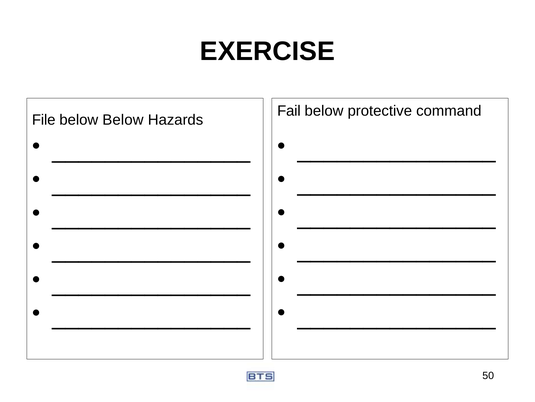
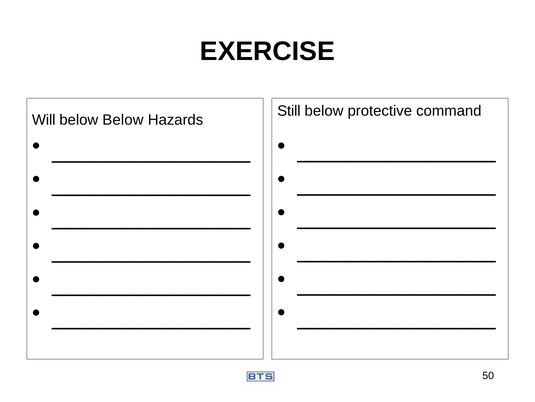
Fail: Fail -> Still
File: File -> Will
